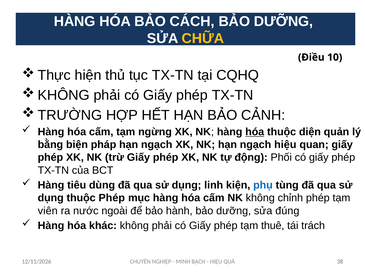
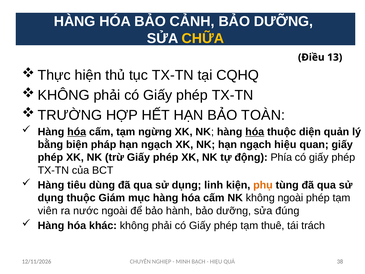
CÁCH: CÁCH -> CẢNH
10: 10 -> 13
CẢNH: CẢNH -> TOÀN
hóa at (77, 132) underline: none -> present
Phối: Phối -> Phía
phụ colour: blue -> orange
thuộc Phép: Phép -> Giám
không chỉnh: chỉnh -> ngoài
